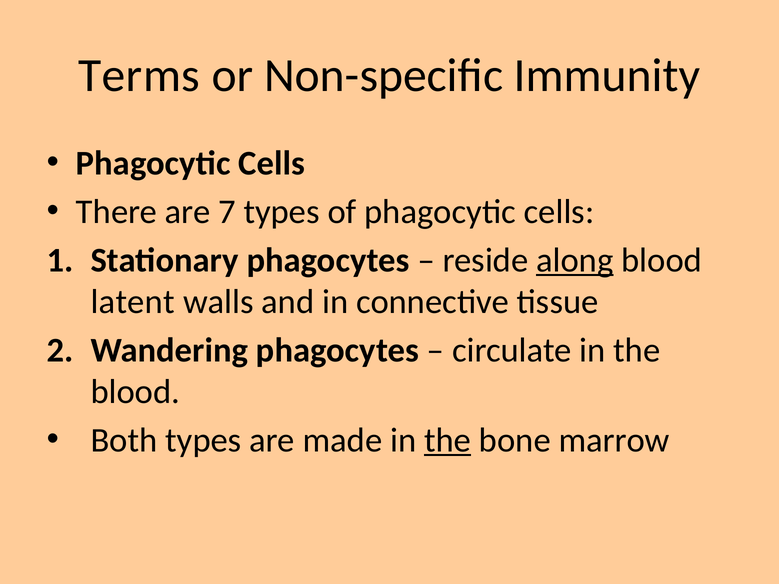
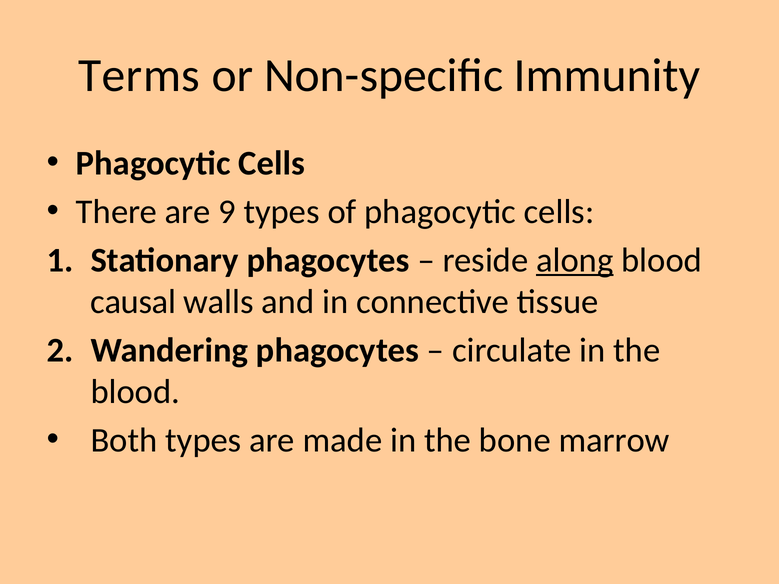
7: 7 -> 9
latent: latent -> causal
the at (448, 440) underline: present -> none
